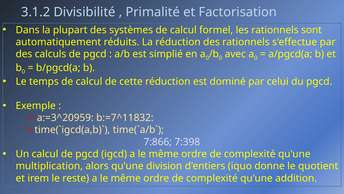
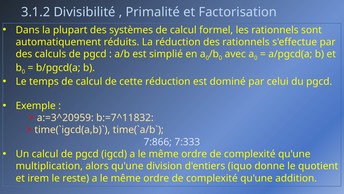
7:398: 7:398 -> 7:333
